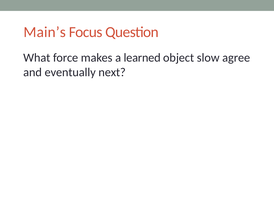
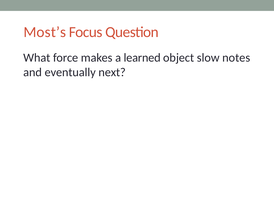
Main’s: Main’s -> Most’s
agree: agree -> notes
